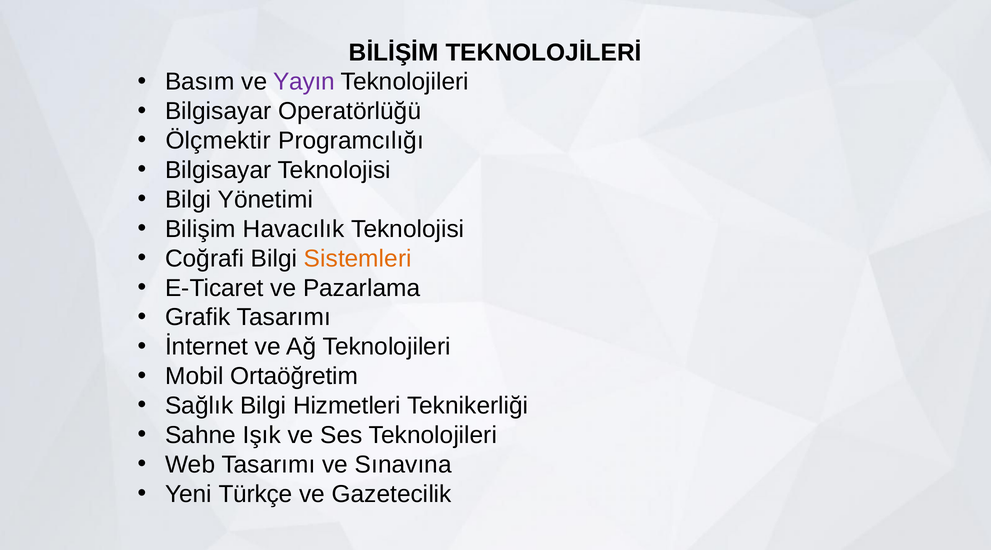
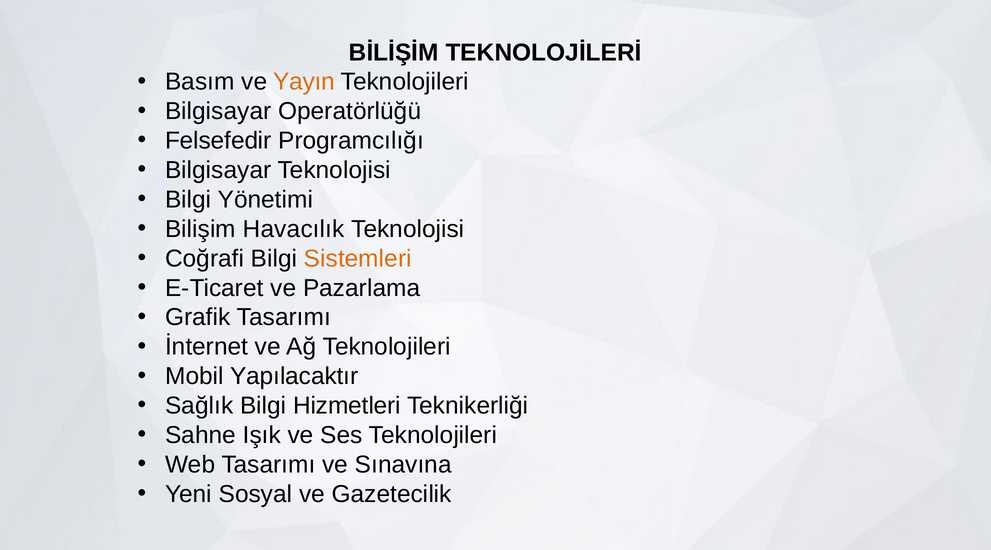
Yayın colour: purple -> orange
Ölçmektir: Ölçmektir -> Felsefedir
Ortaöğretim: Ortaöğretim -> Yapılacaktır
Türkçe: Türkçe -> Sosyal
